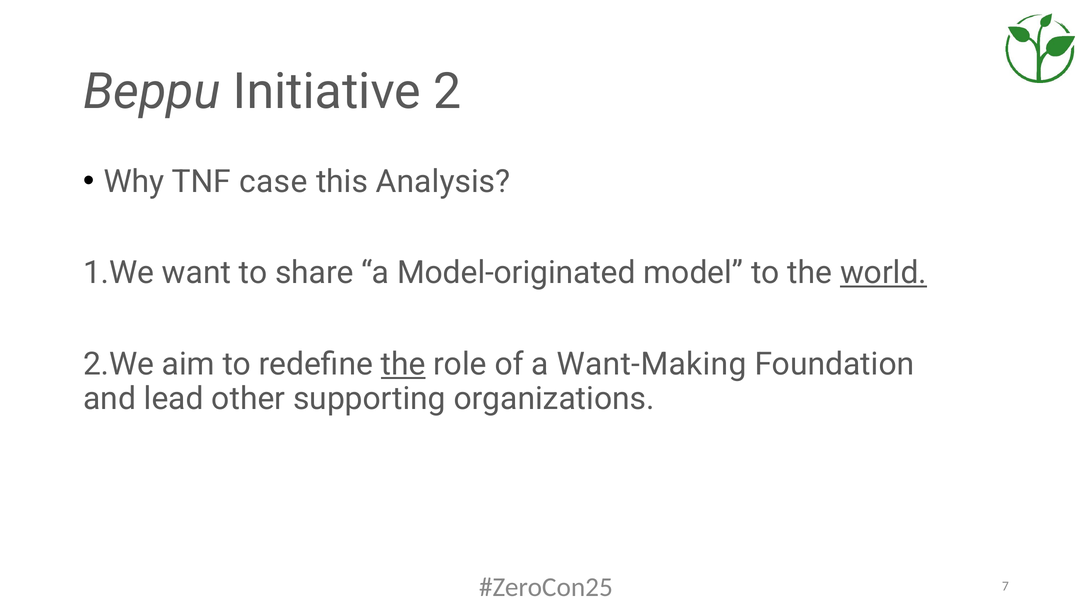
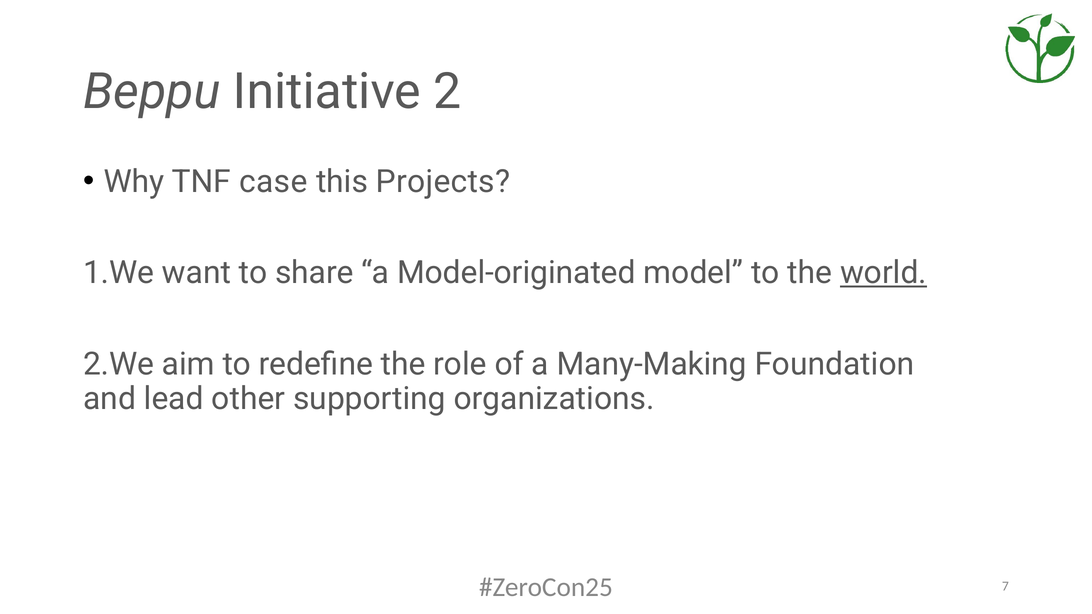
Analysis: Analysis -> Projects
the at (403, 364) underline: present -> none
Want-Making: Want-Making -> Many-Making
